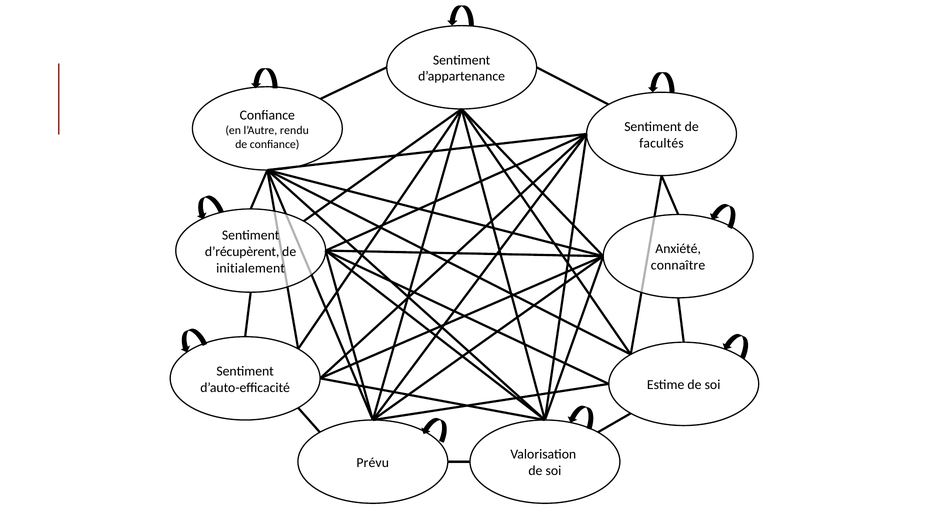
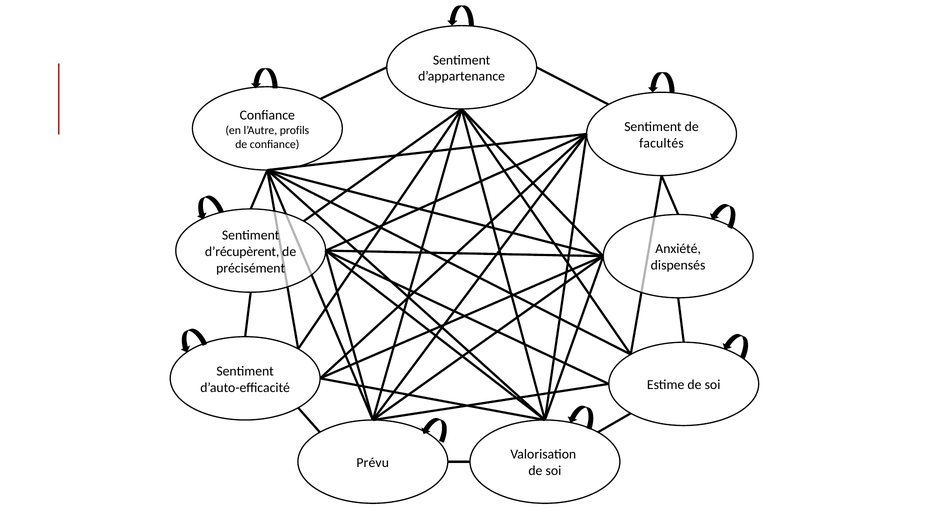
rendu: rendu -> profils
connaître: connaître -> dispensés
initialement: initialement -> précisément
